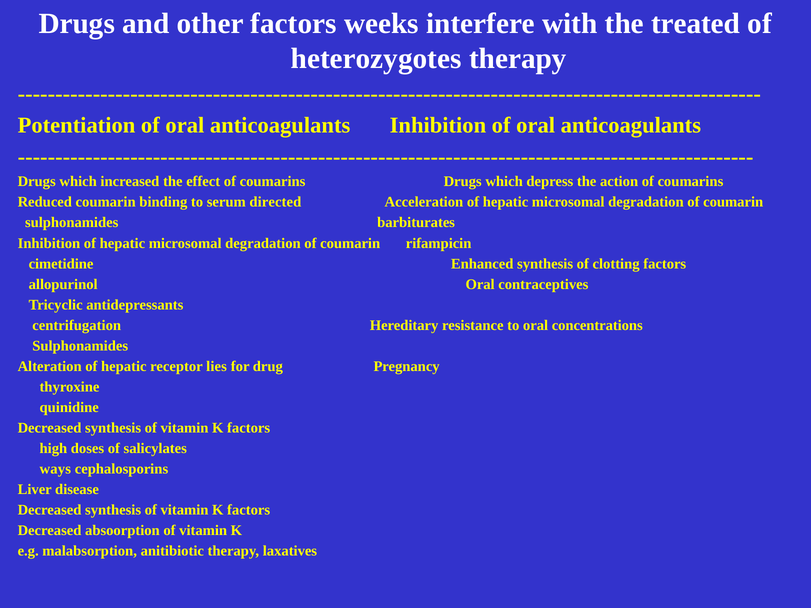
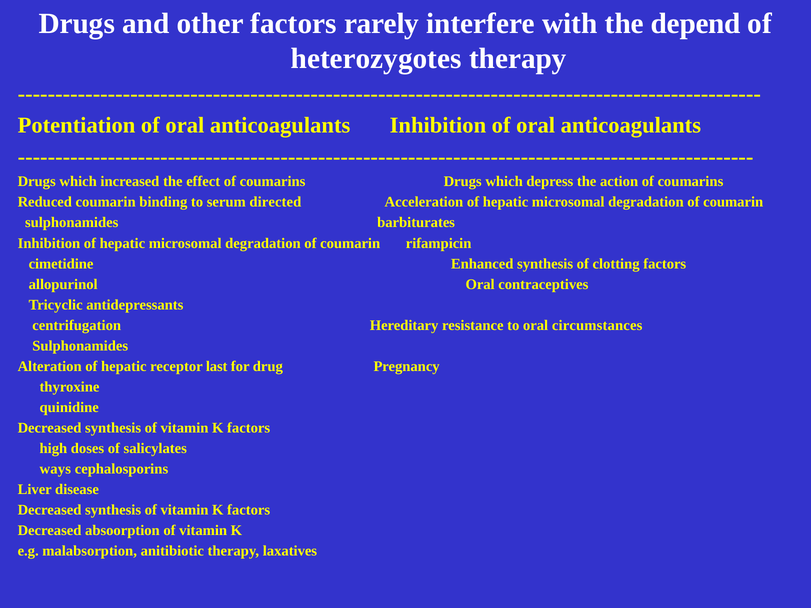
weeks: weeks -> rarely
treated: treated -> depend
concentrations: concentrations -> circumstances
lies: lies -> last
